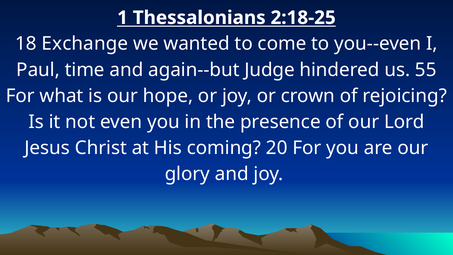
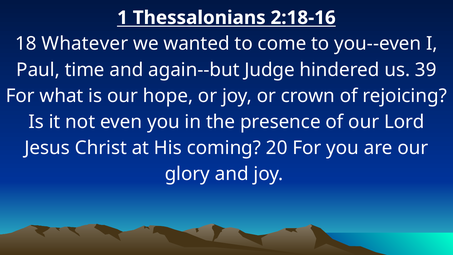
2:18-25: 2:18-25 -> 2:18-16
Exchange: Exchange -> Whatever
55: 55 -> 39
